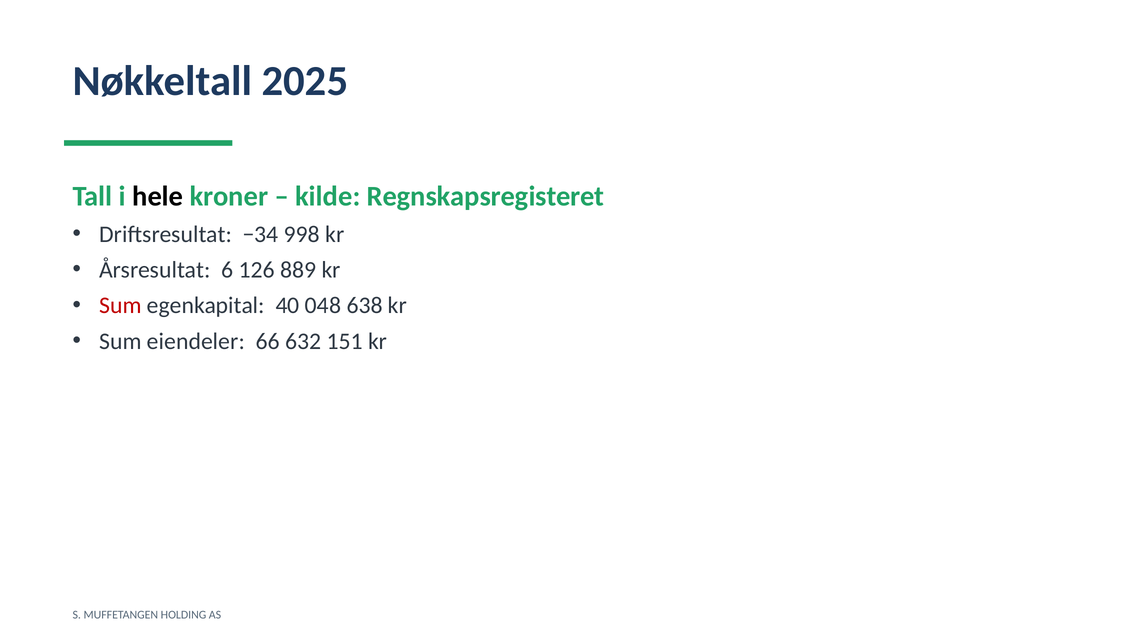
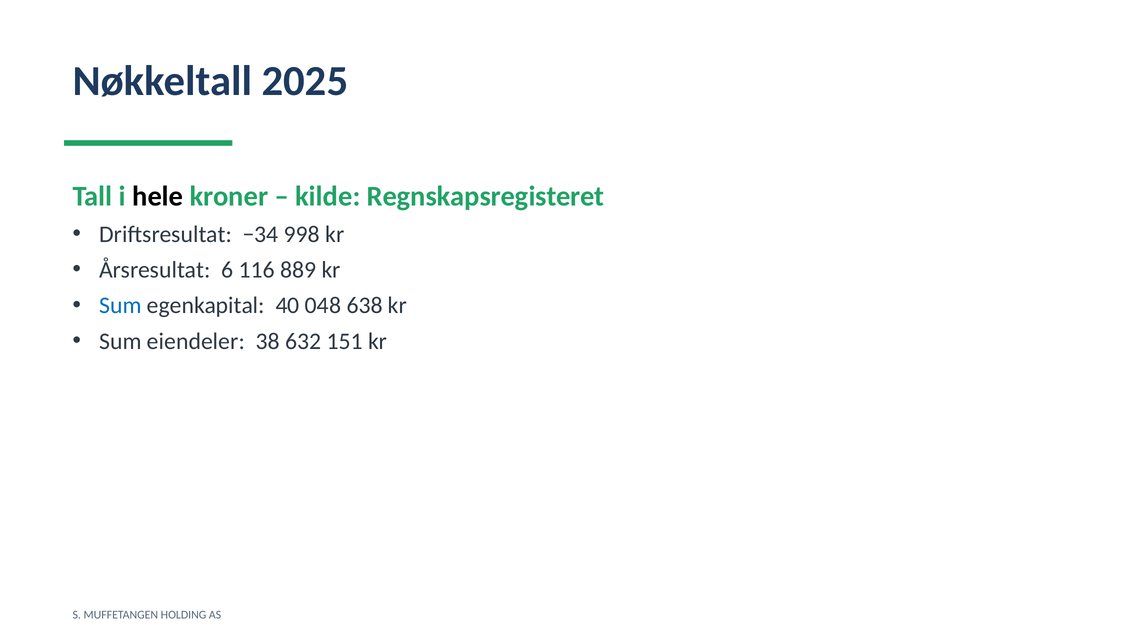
126: 126 -> 116
Sum at (120, 306) colour: red -> blue
66: 66 -> 38
